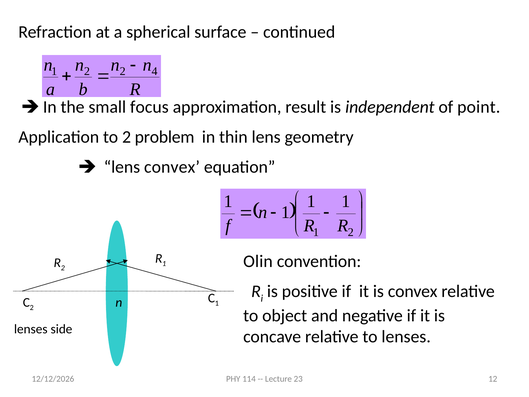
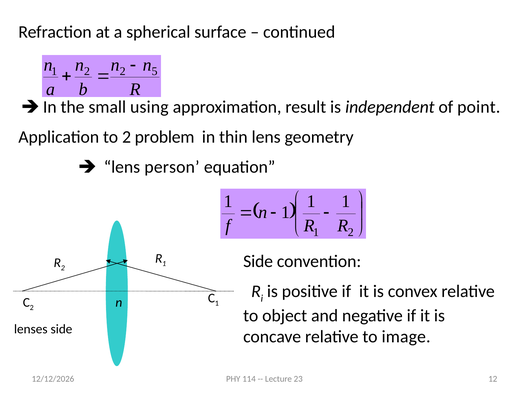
4: 4 -> 5
focus: focus -> using
lens convex: convex -> person
Olin at (258, 261): Olin -> Side
to lenses: lenses -> image
